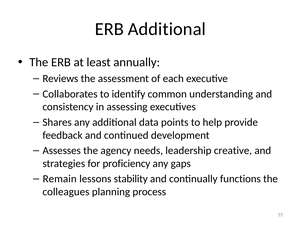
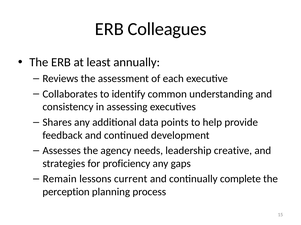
ERB Additional: Additional -> Colleagues
stability: stability -> current
functions: functions -> complete
colleagues: colleagues -> perception
